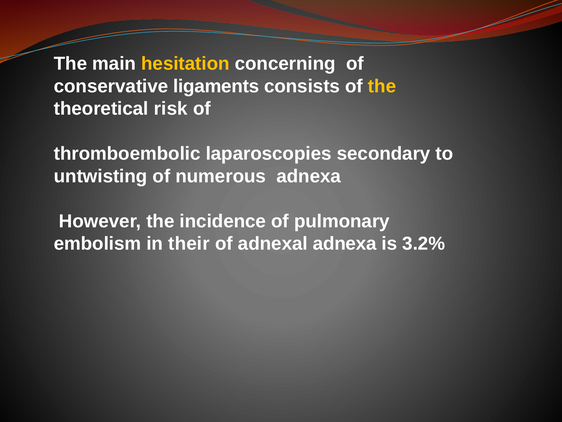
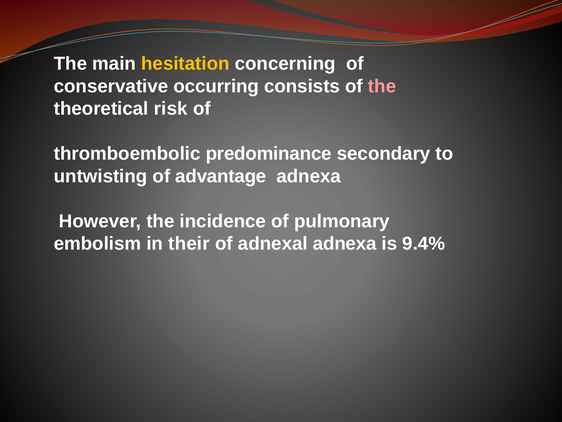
ligaments: ligaments -> occurring
the at (382, 86) colour: yellow -> pink
laparoscopies: laparoscopies -> predominance
numerous: numerous -> advantage
3.2%: 3.2% -> 9.4%
